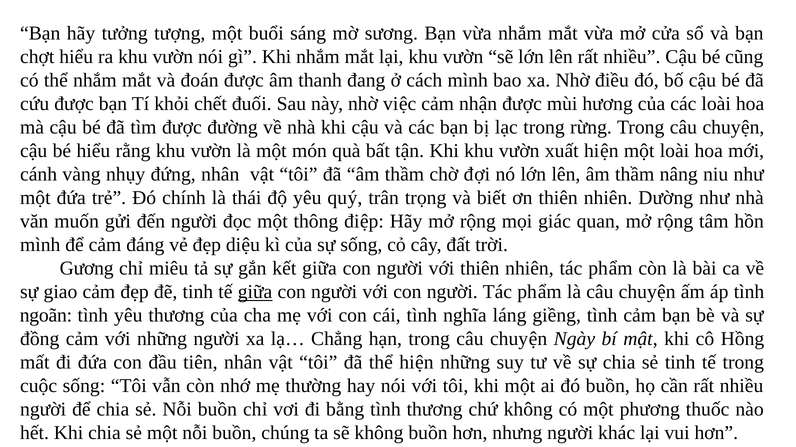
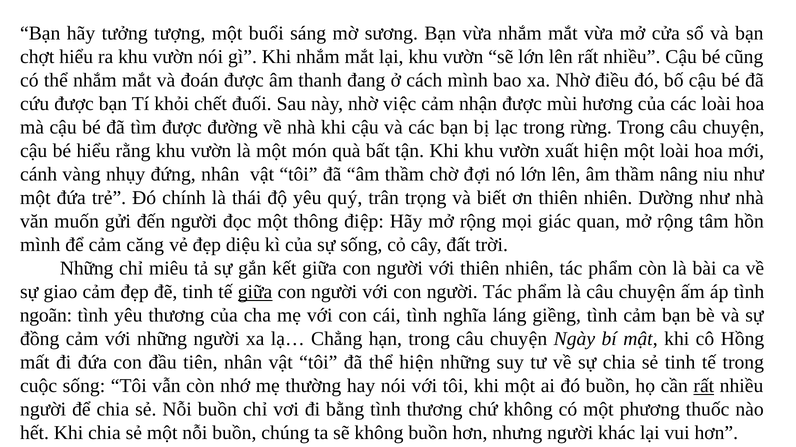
đáng: đáng -> căng
Gương at (87, 269): Gương -> Những
rất at (704, 387) underline: none -> present
